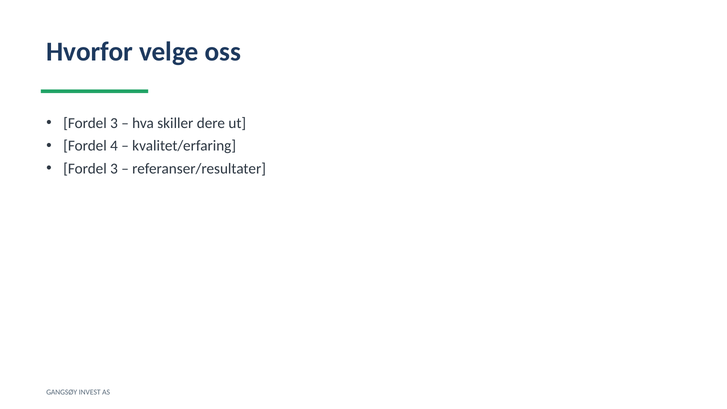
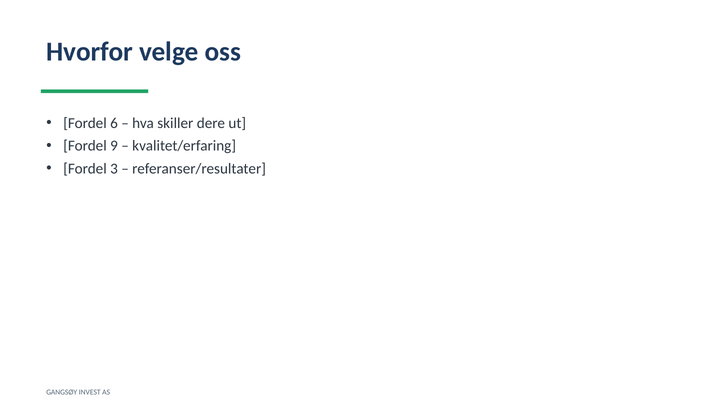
3 at (114, 123): 3 -> 6
4: 4 -> 9
